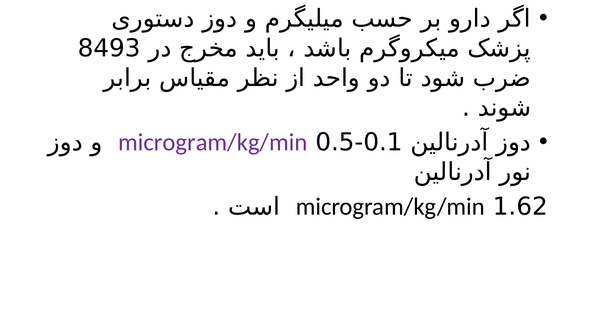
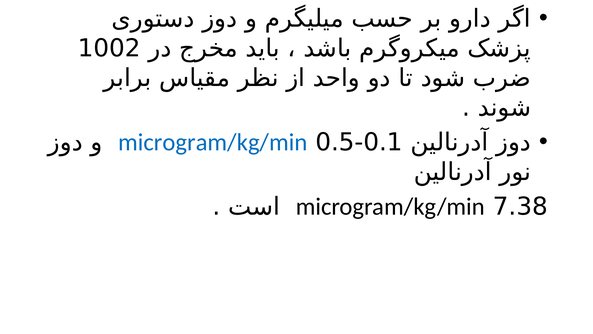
8493: 8493 -> 1002
microgram/kg/min at (213, 142) colour: purple -> blue
1.62: 1.62 -> 7.38
